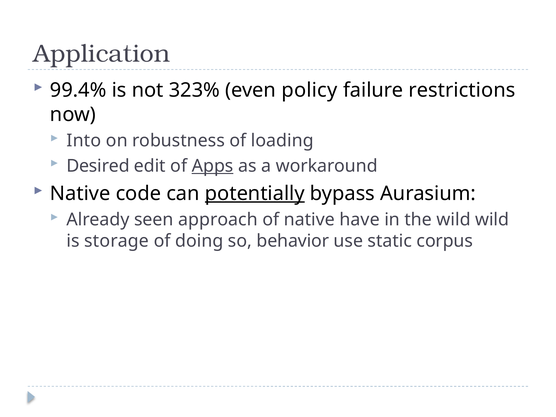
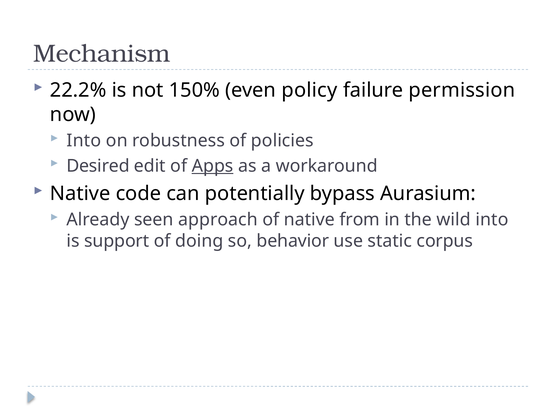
Application: Application -> Mechanism
99.4%: 99.4% -> 22.2%
323%: 323% -> 150%
restrictions: restrictions -> permission
loading: loading -> policies
potentially underline: present -> none
have: have -> from
wild wild: wild -> into
storage: storage -> support
